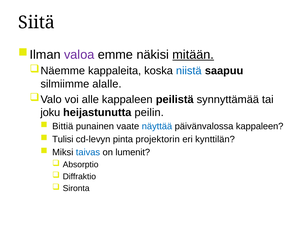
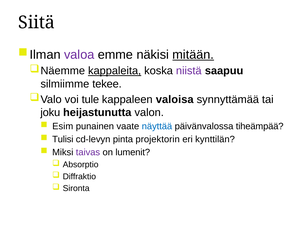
kappaleita underline: none -> present
niistä colour: blue -> purple
alalle: alalle -> tekee
alle: alle -> tule
peilistä: peilistä -> valoisa
peilin: peilin -> valon
Bittiä: Bittiä -> Esim
päivänvalossa kappaleen: kappaleen -> tiheämpää
taivas colour: blue -> purple
